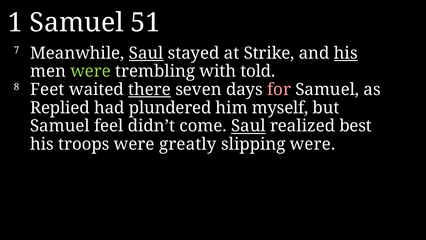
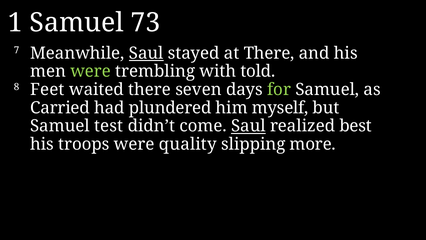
51: 51 -> 73
at Strike: Strike -> There
his at (346, 53) underline: present -> none
there at (150, 89) underline: present -> none
for colour: pink -> light green
Replied: Replied -> Carried
feel: feel -> test
greatly: greatly -> quality
slipping were: were -> more
